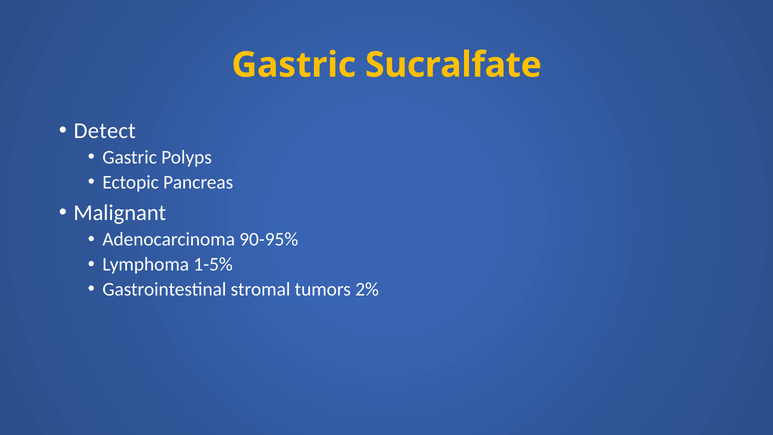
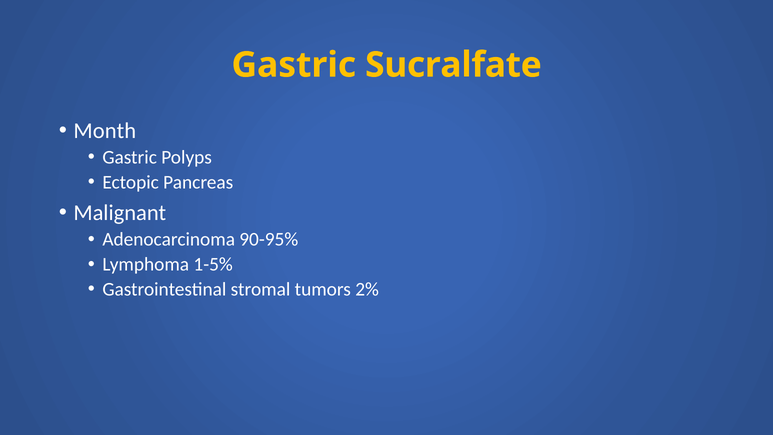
Detect: Detect -> Month
